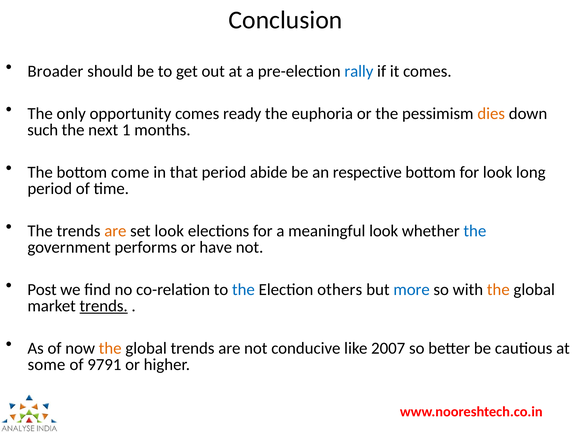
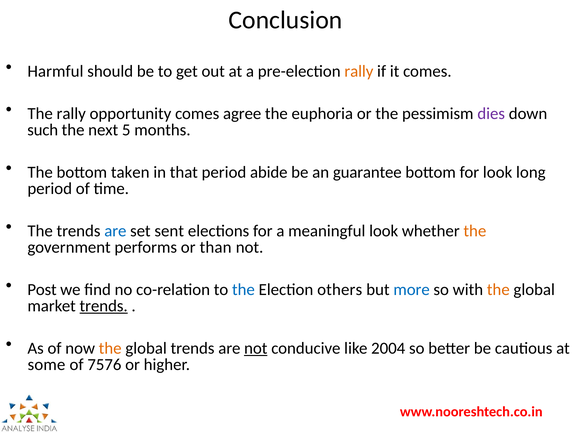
Broader: Broader -> Harmful
rally at (359, 71) colour: blue -> orange
The only: only -> rally
ready: ready -> agree
dies colour: orange -> purple
1: 1 -> 5
come: come -> taken
respective: respective -> guarantee
are at (115, 231) colour: orange -> blue
set look: look -> sent
the at (475, 231) colour: blue -> orange
have: have -> than
not at (256, 348) underline: none -> present
2007: 2007 -> 2004
9791: 9791 -> 7576
